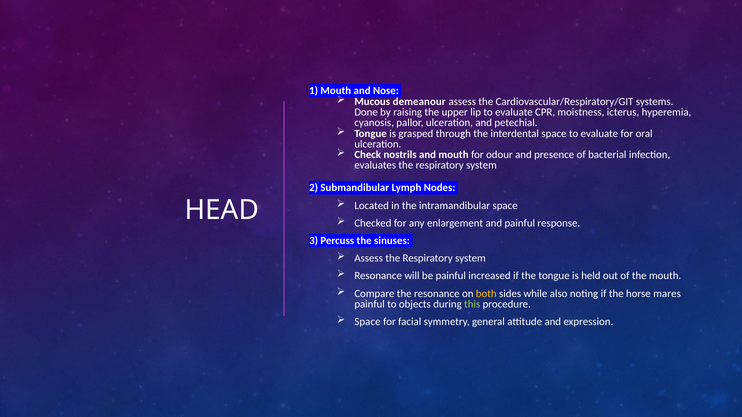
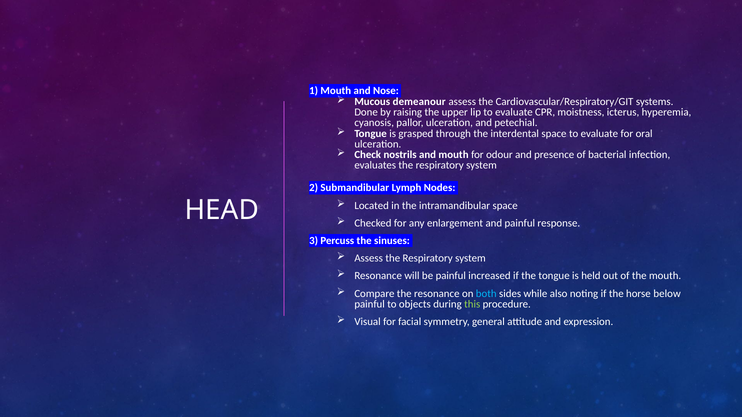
both colour: yellow -> light blue
mares: mares -> below
Space at (367, 322): Space -> Visual
